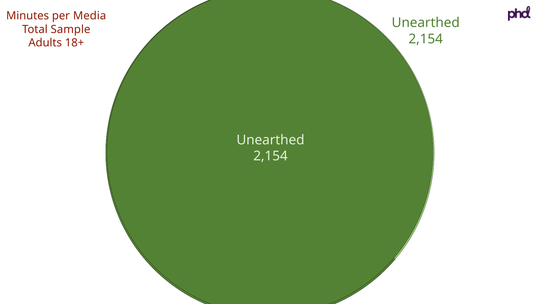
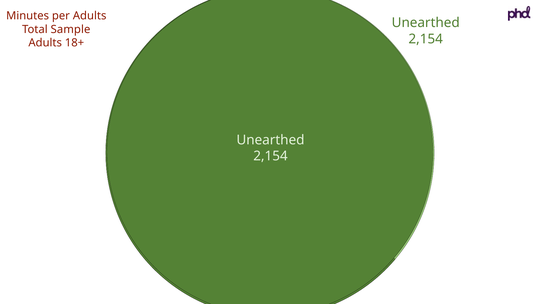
per Media: Media -> Adults
